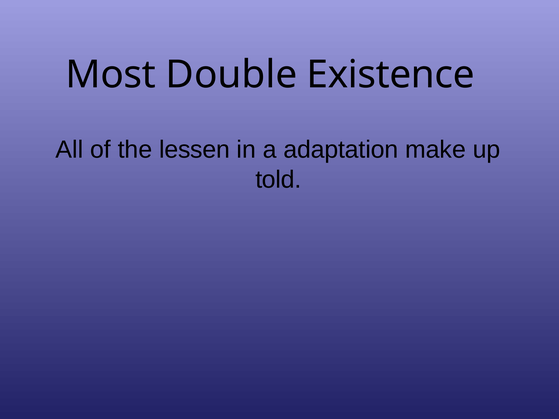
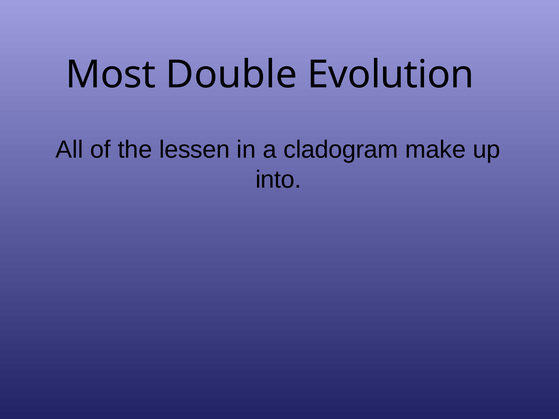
Existence: Existence -> Evolution
adaptation: adaptation -> cladogram
told: told -> into
